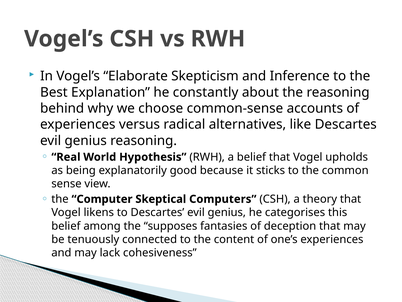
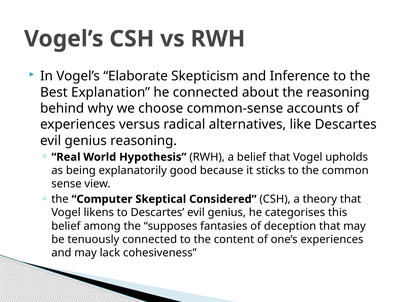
he constantly: constantly -> connected
Computers: Computers -> Considered
